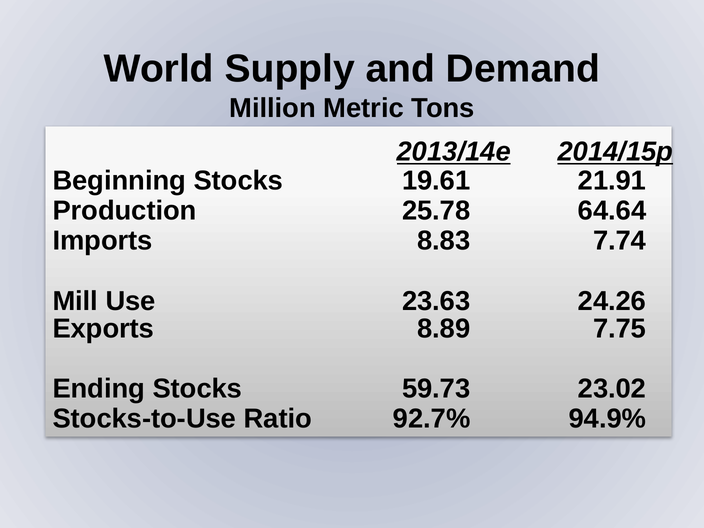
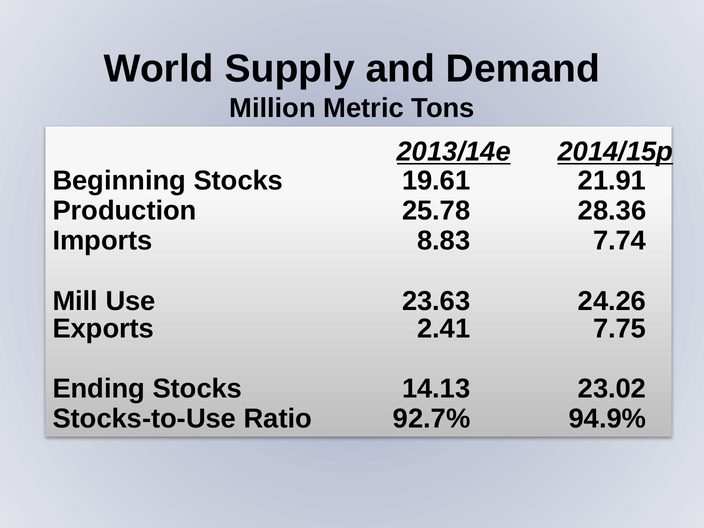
64.64: 64.64 -> 28.36
8.89: 8.89 -> 2.41
59.73: 59.73 -> 14.13
